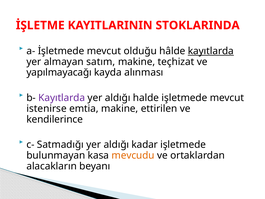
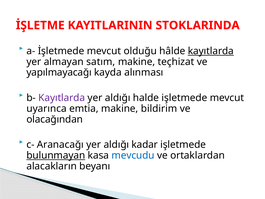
istenirse: istenirse -> uyarınca
ettirilen: ettirilen -> bildirim
kendilerince: kendilerince -> olacağından
Satmadığı: Satmadığı -> Aranacağı
bulunmayan underline: none -> present
mevcudu colour: orange -> blue
